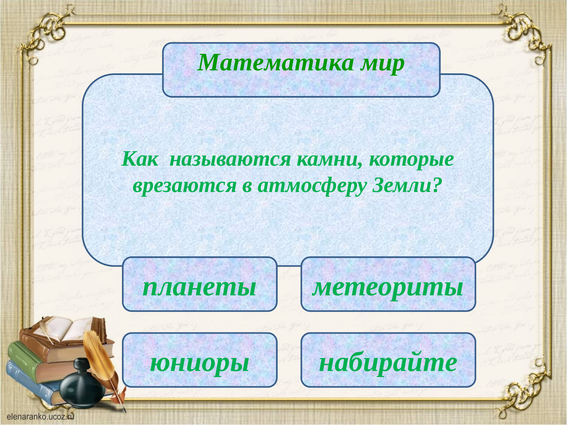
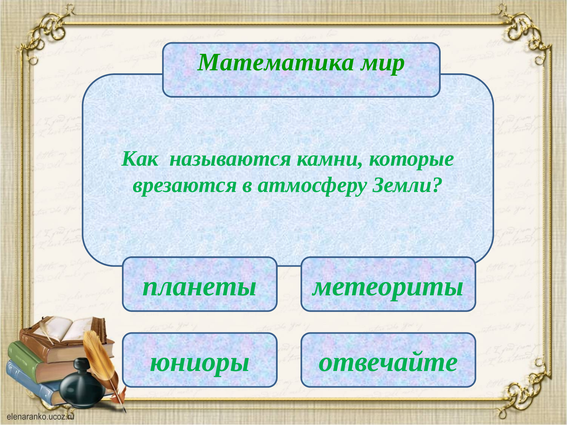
набирайте: набирайте -> отвечайте
